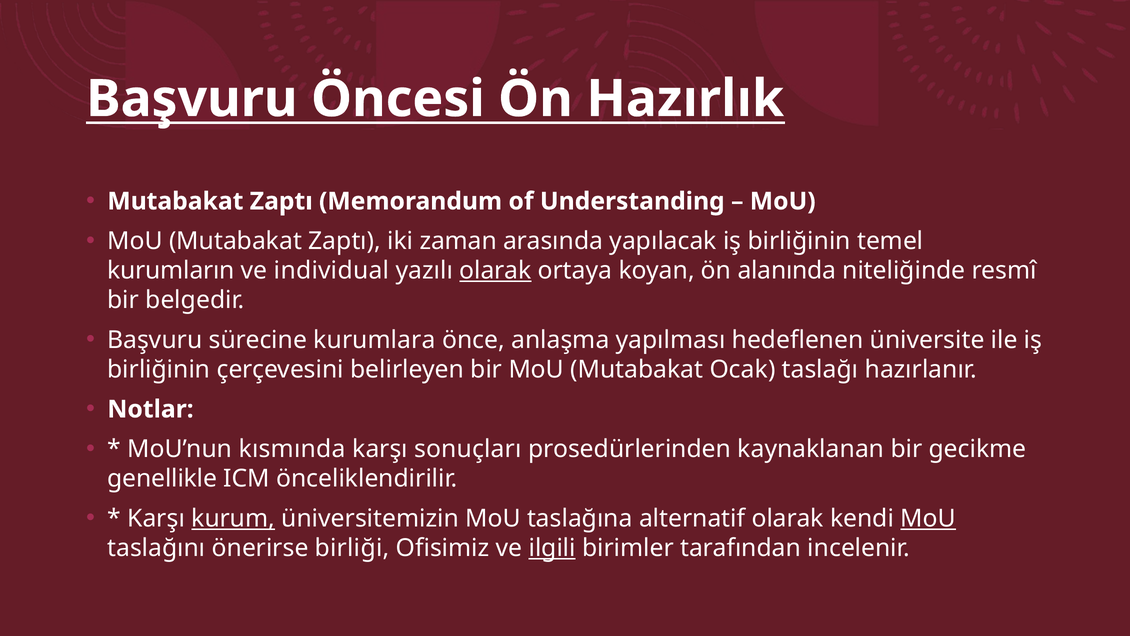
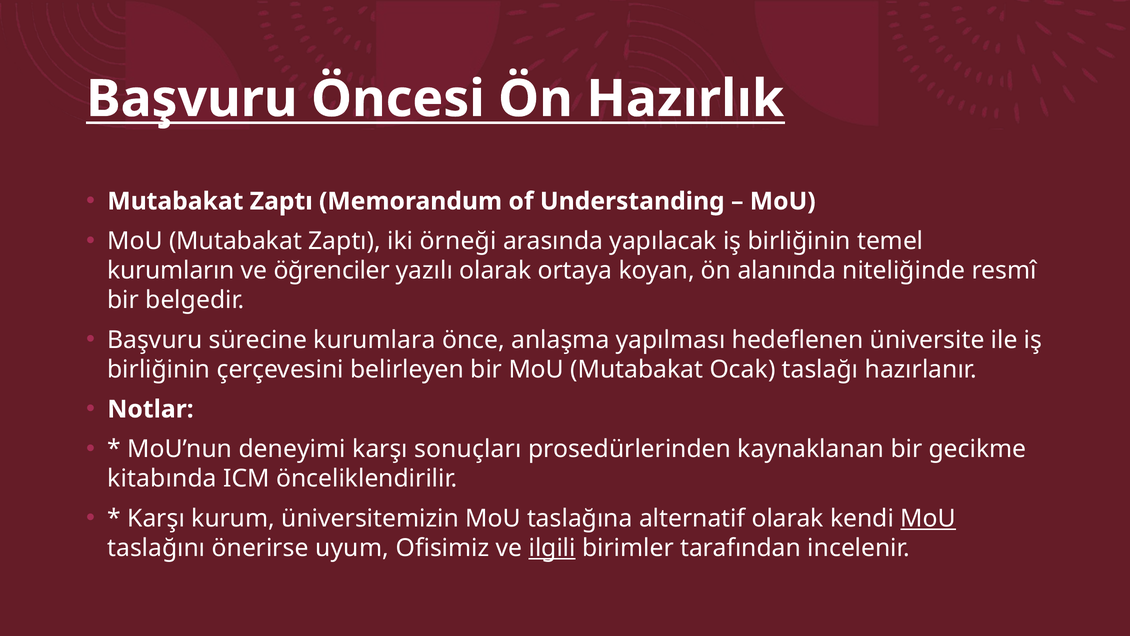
zaman: zaman -> örneği
individual: individual -> öğrenciler
olarak at (495, 270) underline: present -> none
kısmında: kısmında -> deneyimi
genellikle: genellikle -> kitabında
kurum underline: present -> none
birliği: birliği -> uyum
